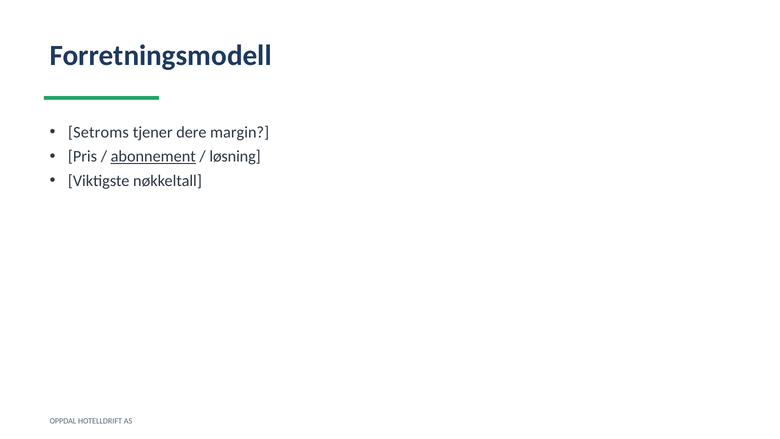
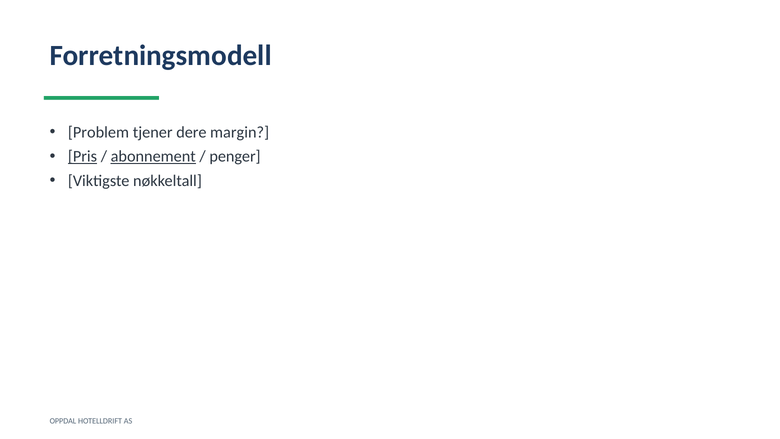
Setroms: Setroms -> Problem
Pris underline: none -> present
løsning: løsning -> penger
